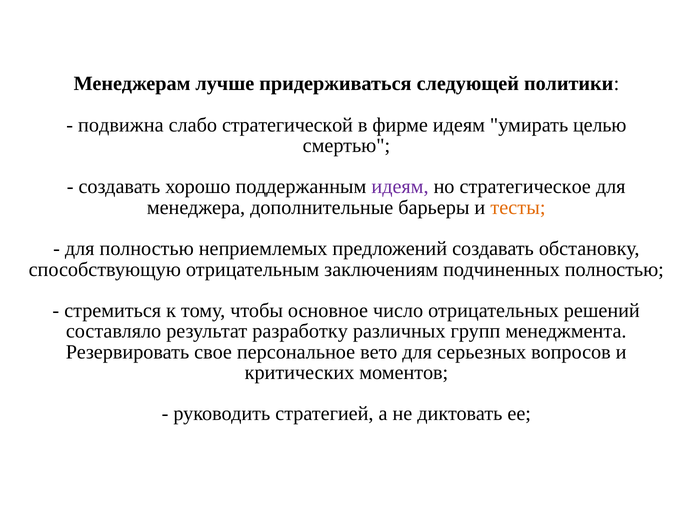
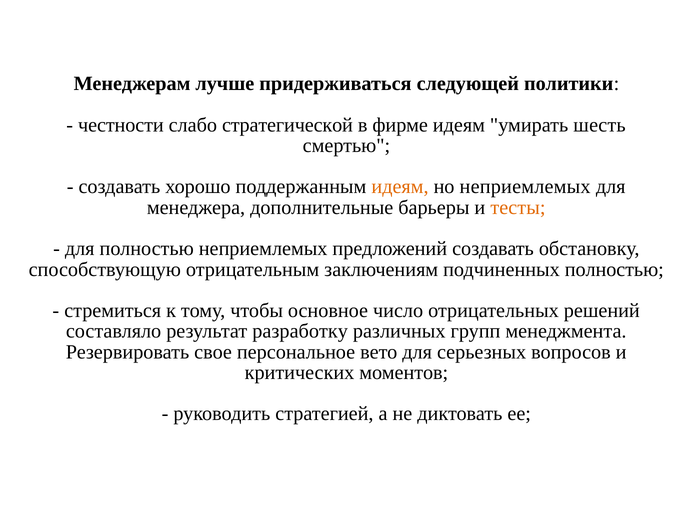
подвижна: подвижна -> честности
целью: целью -> шесть
идеям at (400, 187) colour: purple -> orange
но стратегическое: стратегическое -> неприемлемых
